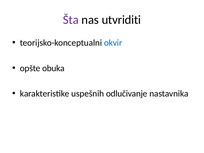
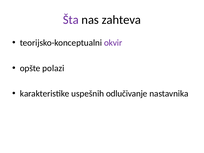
utvriditi: utvriditi -> zahteva
okvir colour: blue -> purple
obuka: obuka -> polazi
